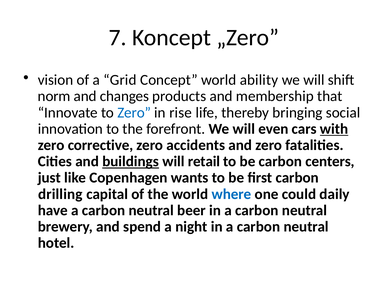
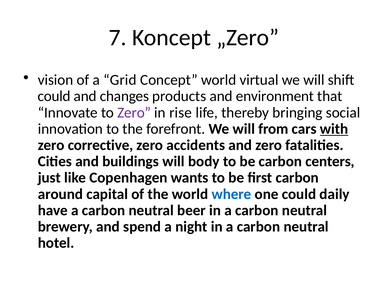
ability: ability -> virtual
norm at (54, 96): norm -> could
membership: membership -> environment
Zero at (134, 113) colour: blue -> purple
even: even -> from
buildings underline: present -> none
retail: retail -> body
drilling: drilling -> around
